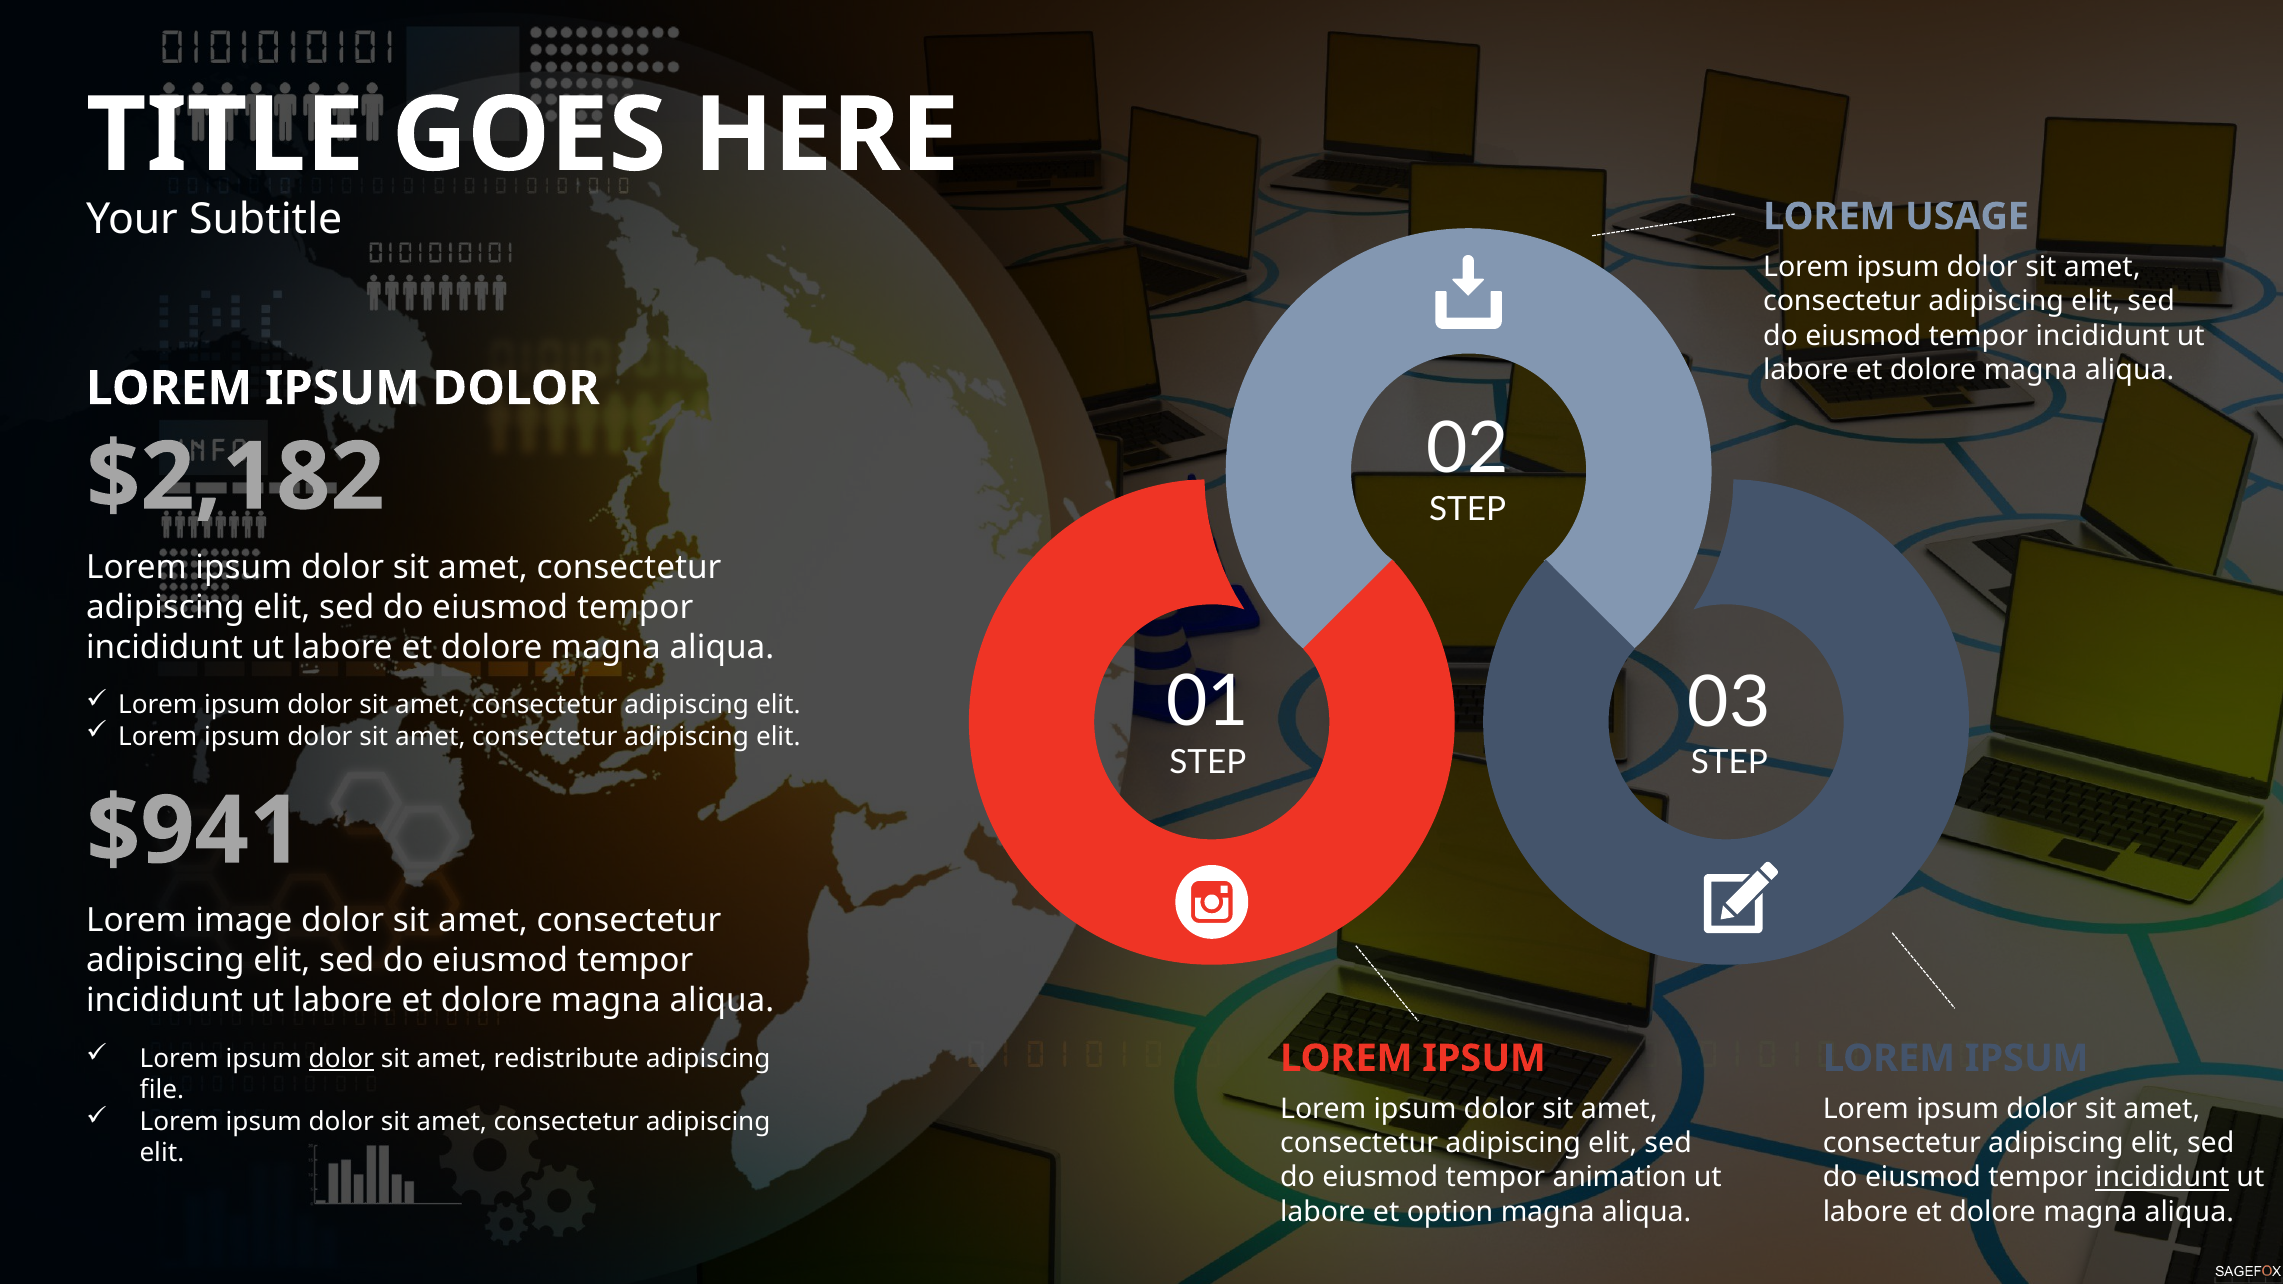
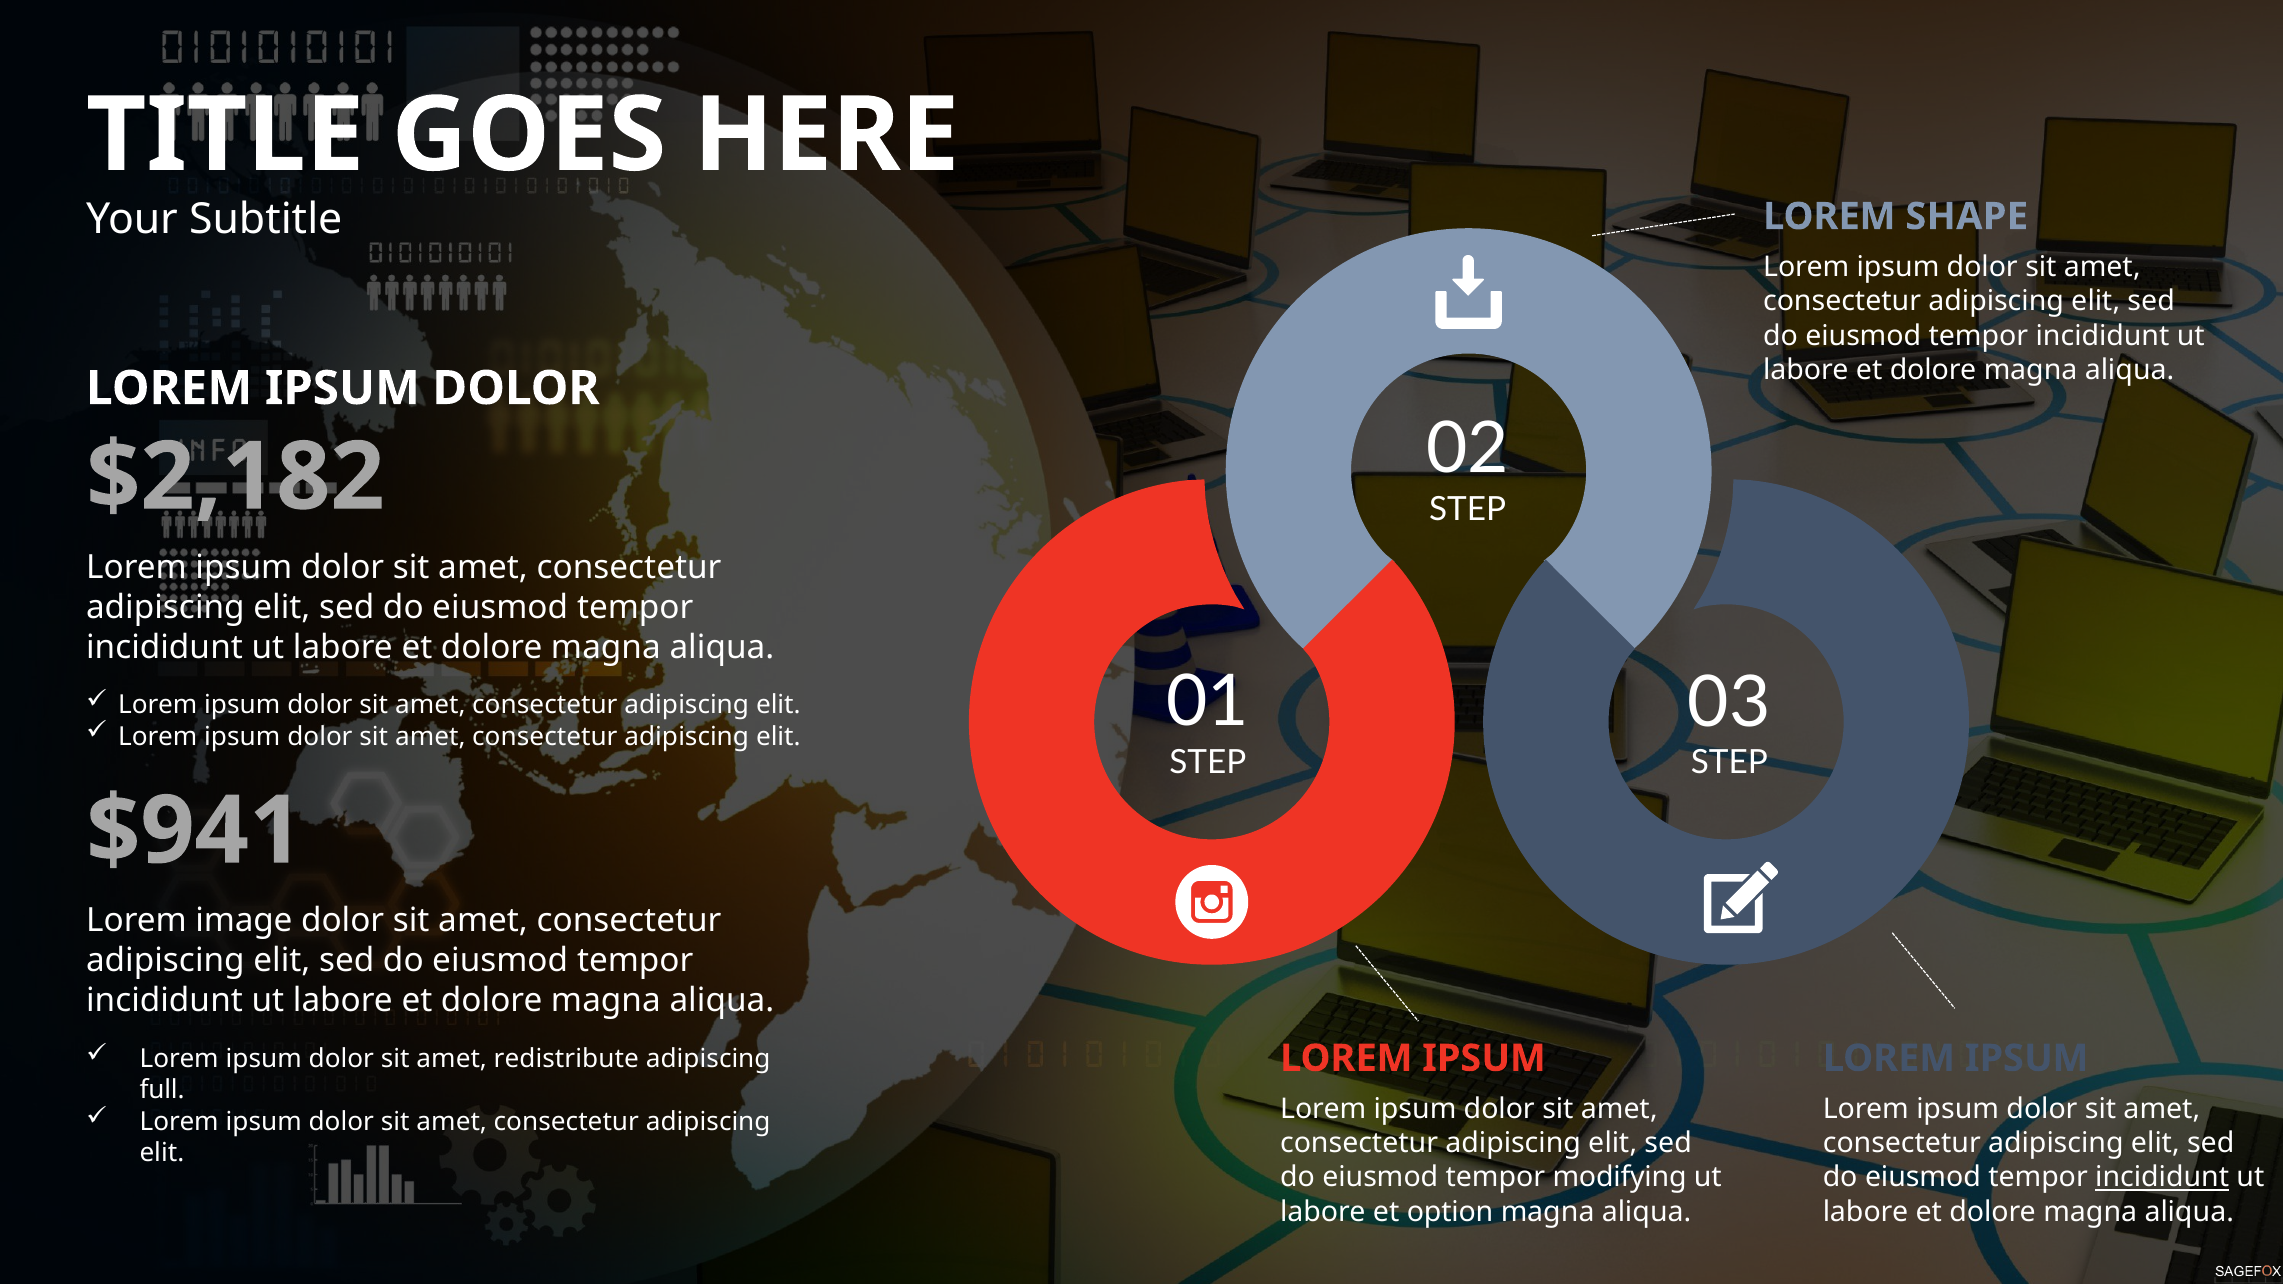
USAGE: USAGE -> SHAPE
dolor at (341, 1059) underline: present -> none
file: file -> full
animation: animation -> modifying
